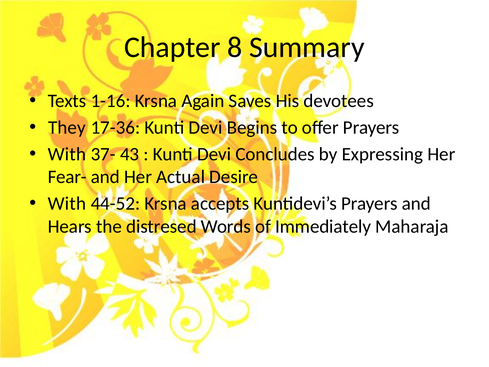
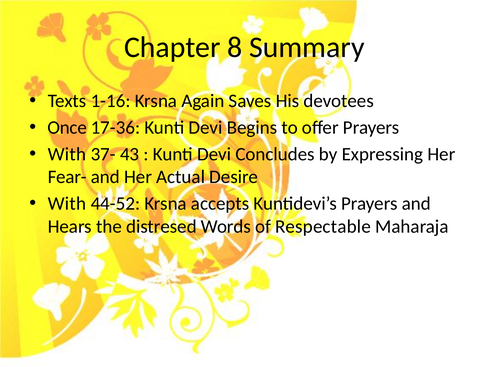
They: They -> Once
Immediately: Immediately -> Respectable
